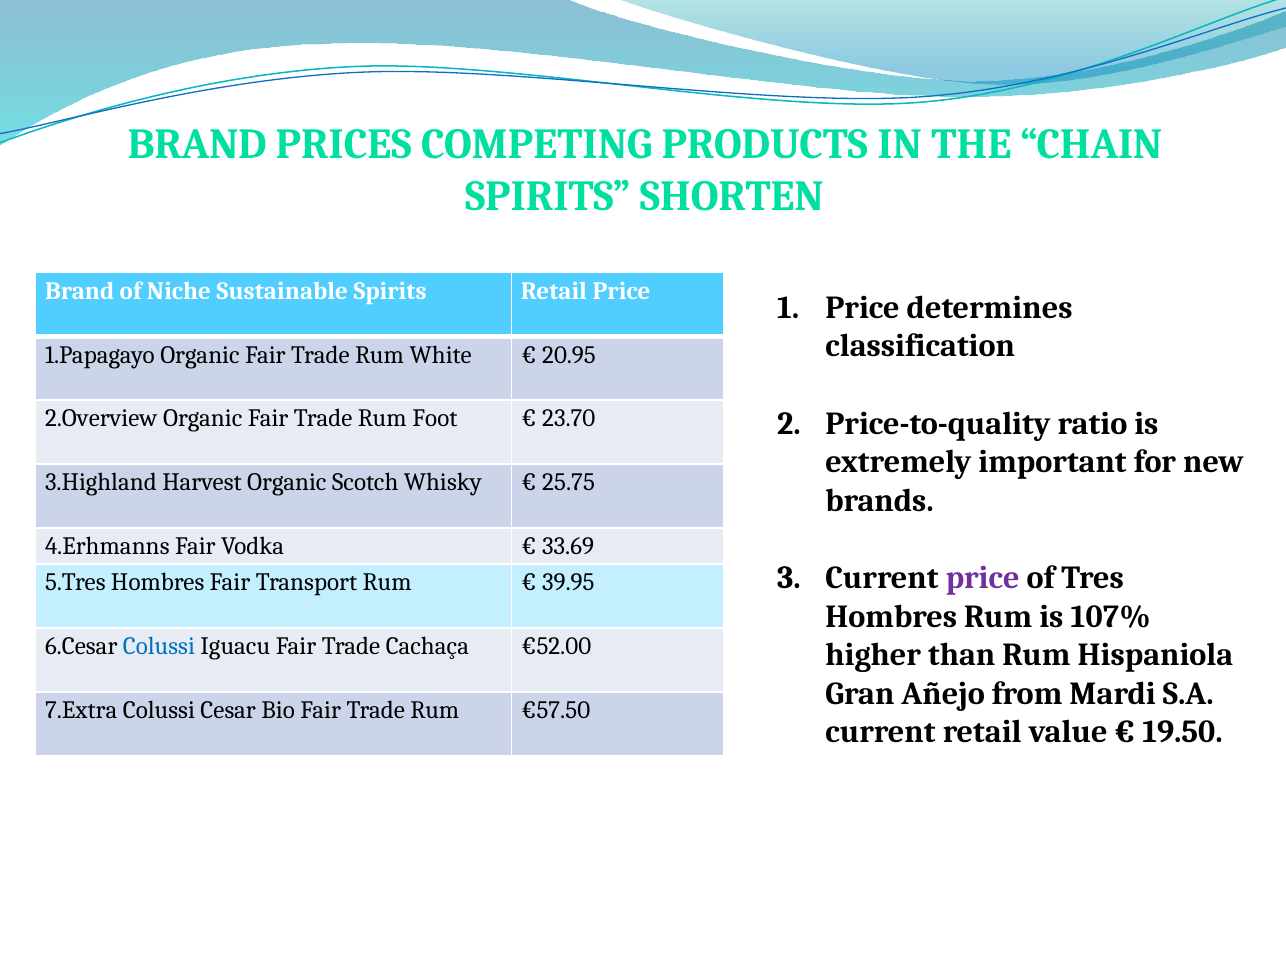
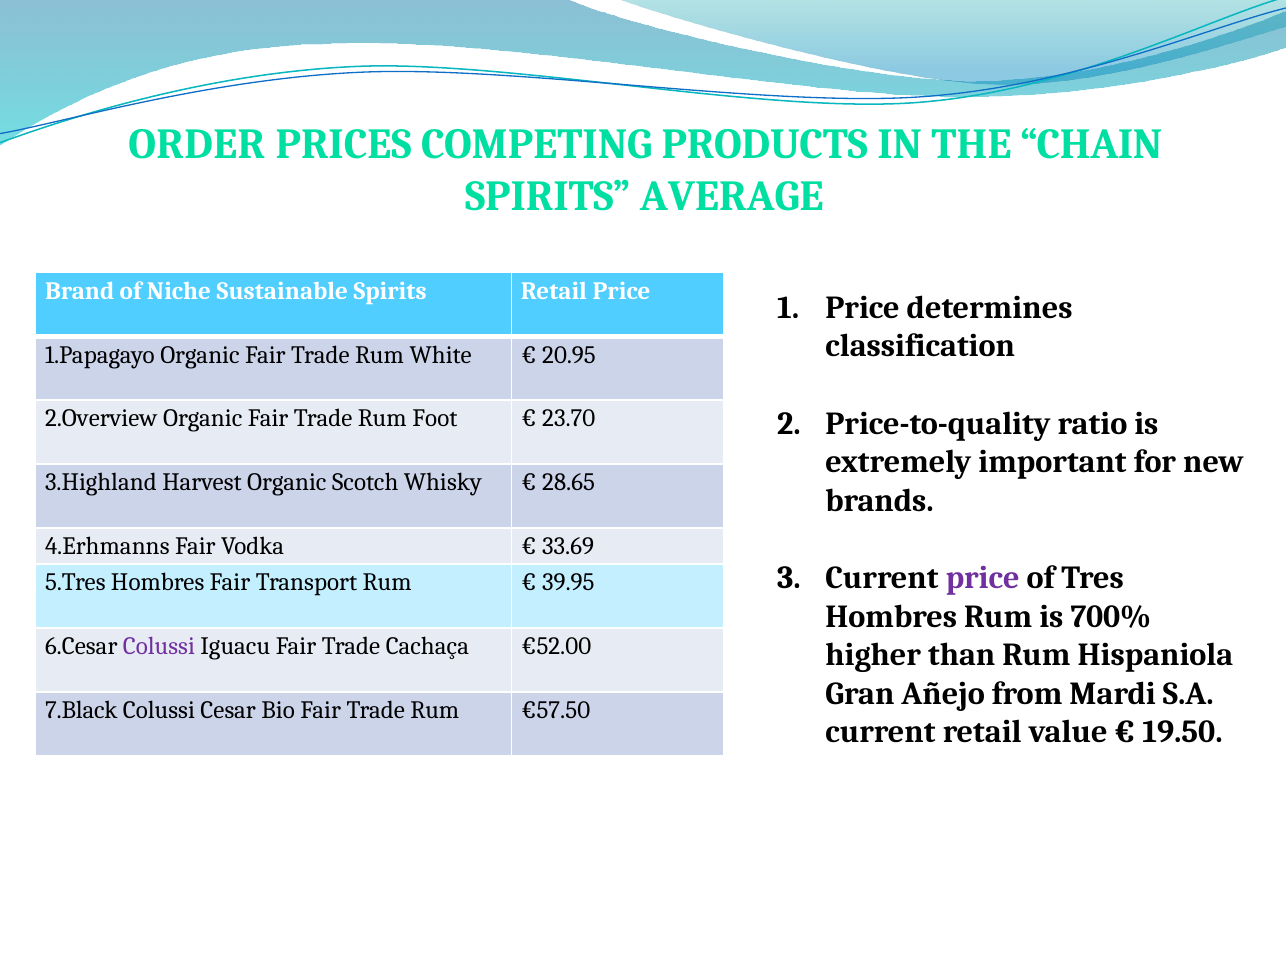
BRAND at (197, 145): BRAND -> ORDER
SHORTEN: SHORTEN -> AVERAGE
25.75: 25.75 -> 28.65
107%: 107% -> 700%
Colussi at (159, 646) colour: blue -> purple
7.Extra: 7.Extra -> 7.Black
